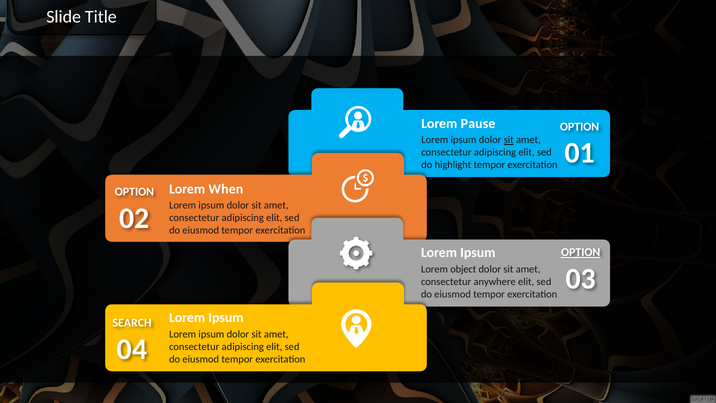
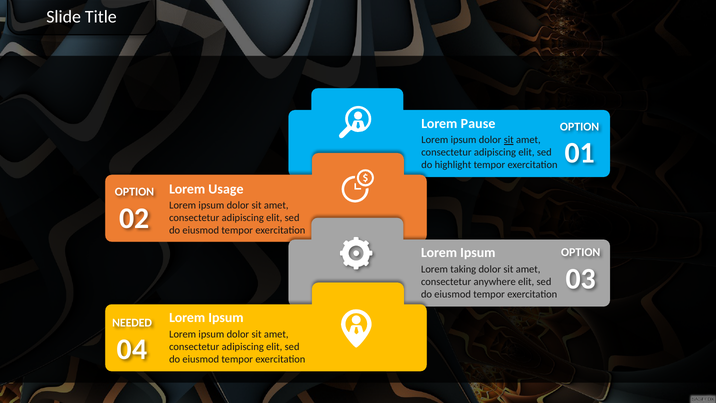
When: When -> Usage
OPTION at (581, 252) underline: present -> none
object: object -> taking
SEARCH: SEARCH -> NEEDED
